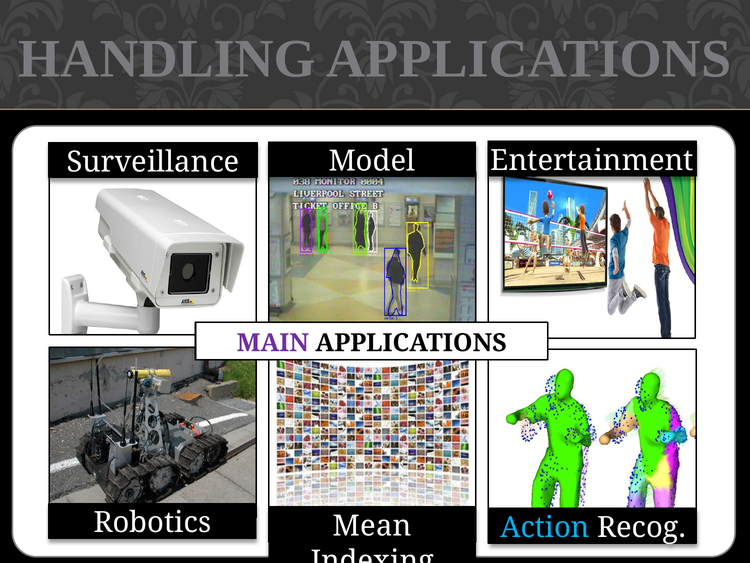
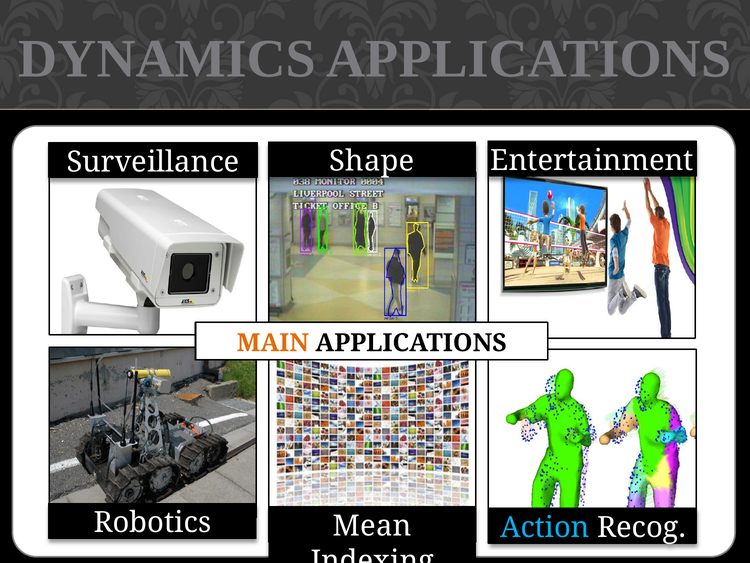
HANDLING: HANDLING -> DYNAMICS
Model: Model -> Shape
MAIN colour: purple -> orange
